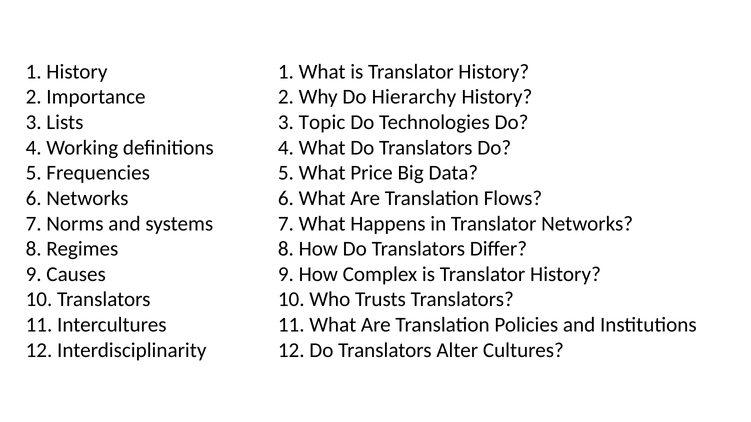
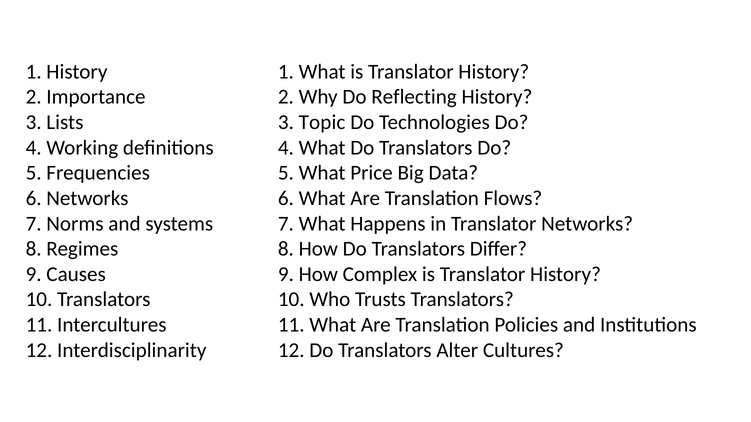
Hierarchy: Hierarchy -> Reflecting
